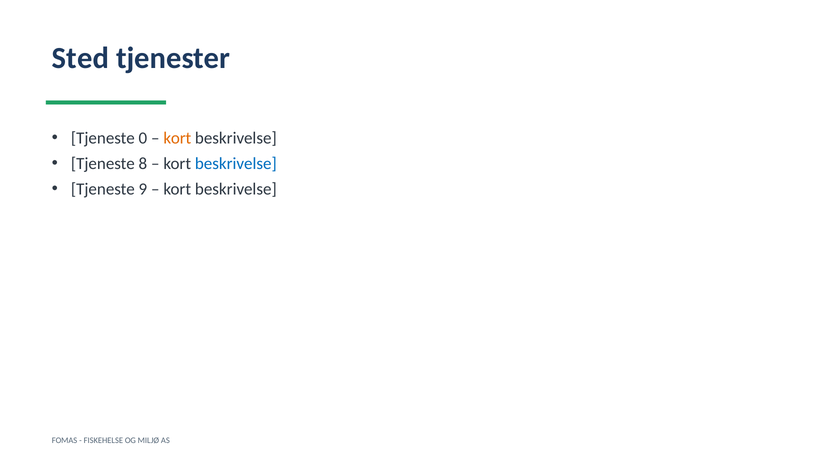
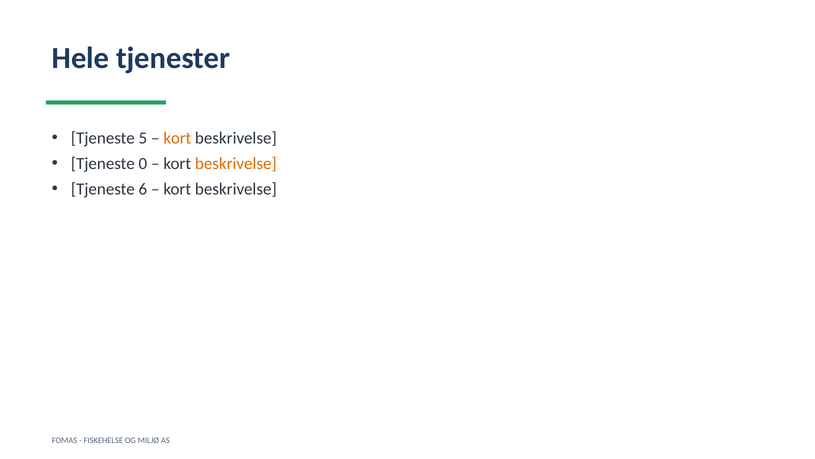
Sted: Sted -> Hele
0: 0 -> 5
8: 8 -> 0
beskrivelse at (236, 164) colour: blue -> orange
9: 9 -> 6
